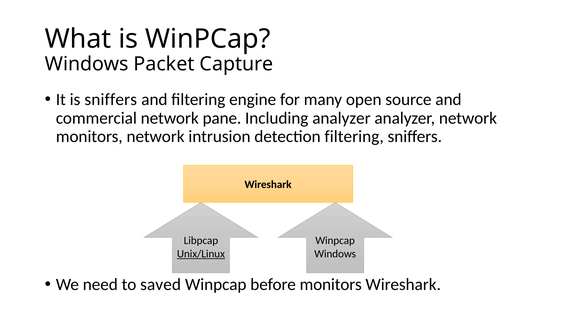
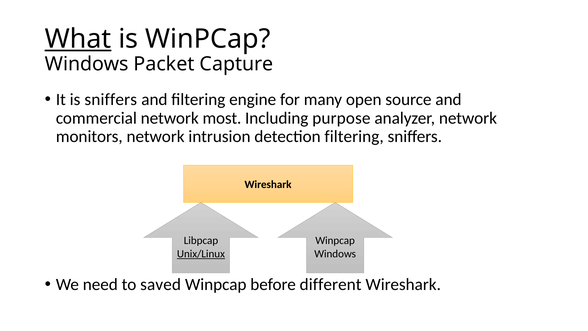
What underline: none -> present
pane: pane -> most
Including analyzer: analyzer -> purpose
before monitors: monitors -> different
